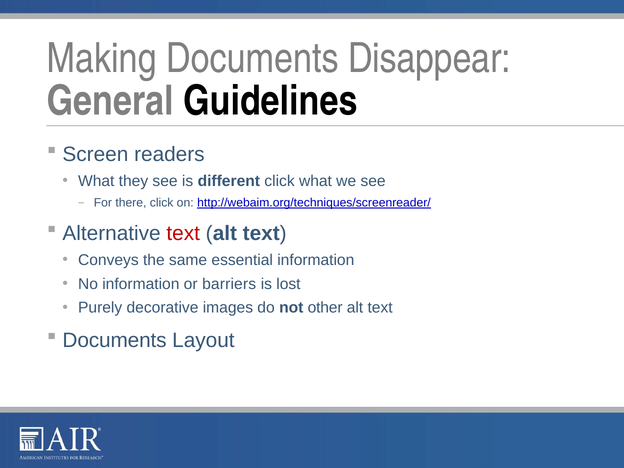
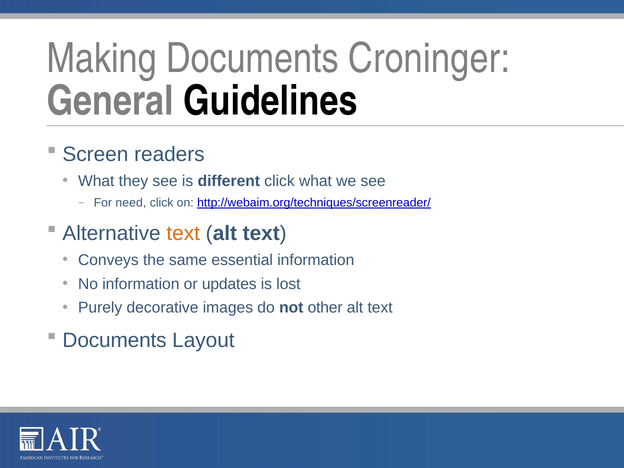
Disappear: Disappear -> Croninger
there: there -> need
text at (183, 233) colour: red -> orange
barriers: barriers -> updates
